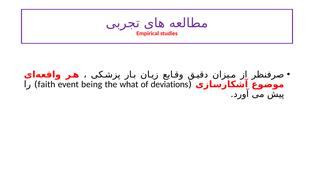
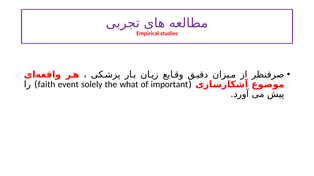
being: being -> solely
deviations: deviations -> important
